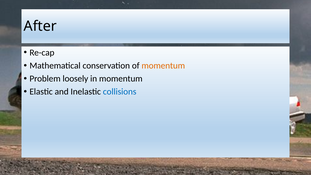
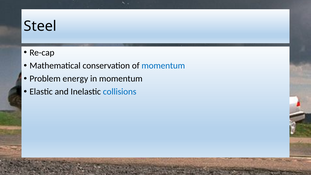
After: After -> Steel
momentum at (163, 66) colour: orange -> blue
loosely: loosely -> energy
